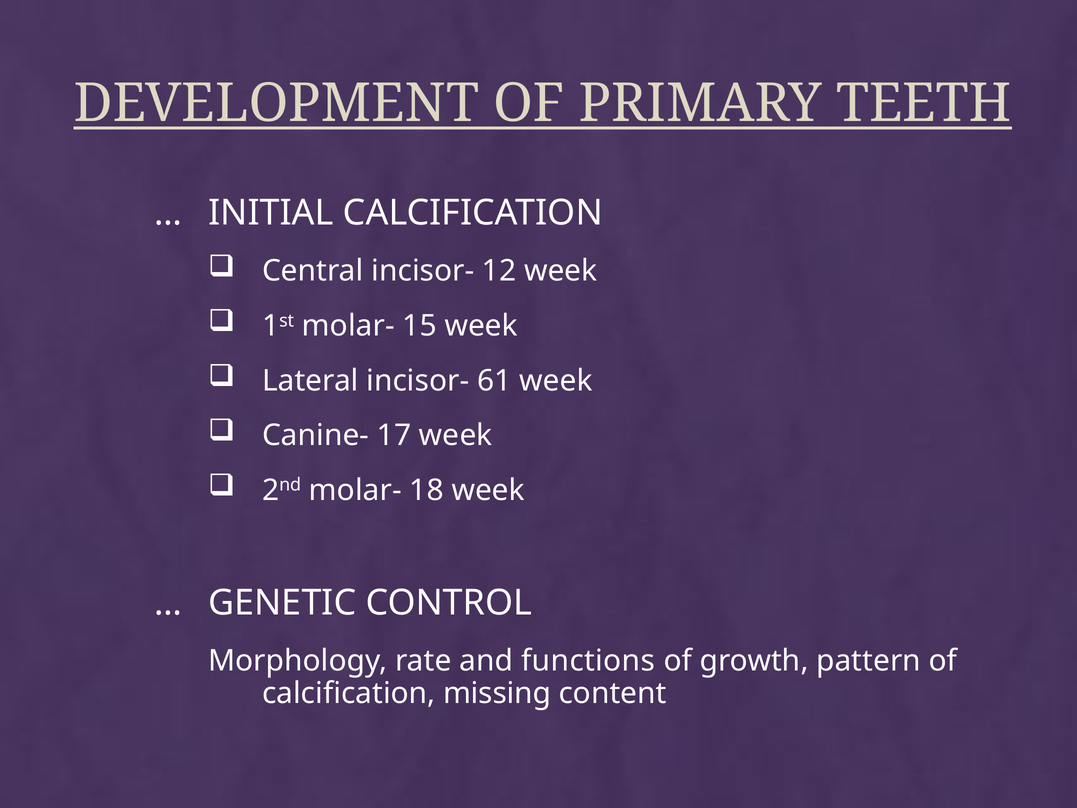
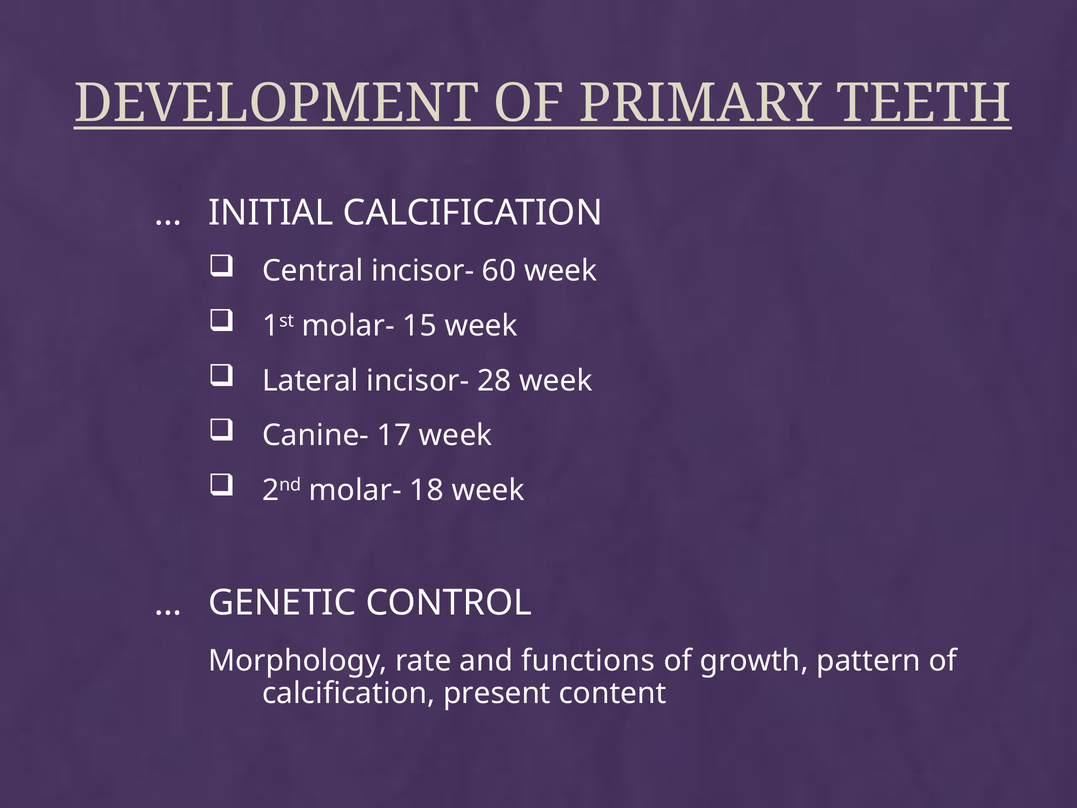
12: 12 -> 60
61: 61 -> 28
missing: missing -> present
